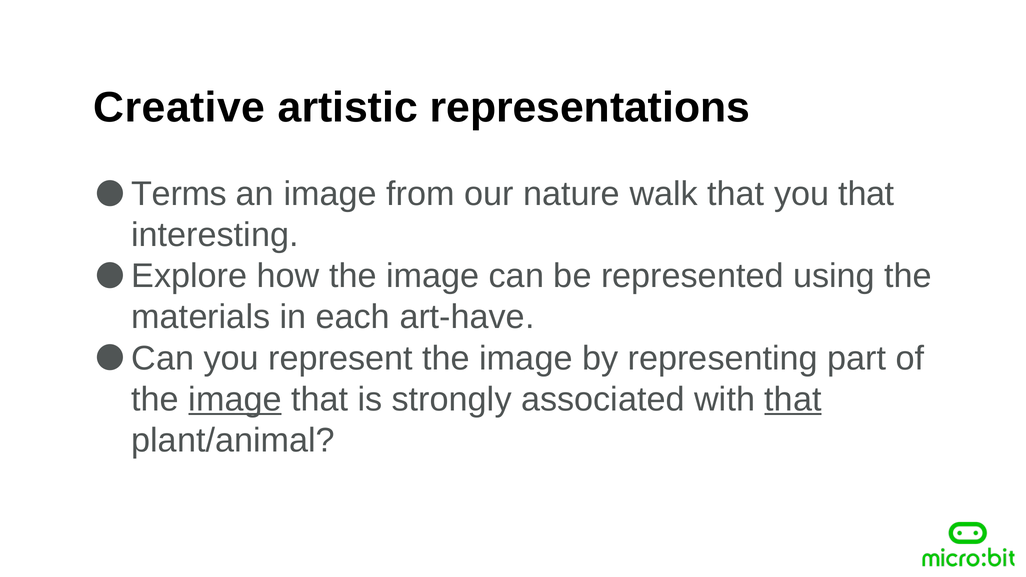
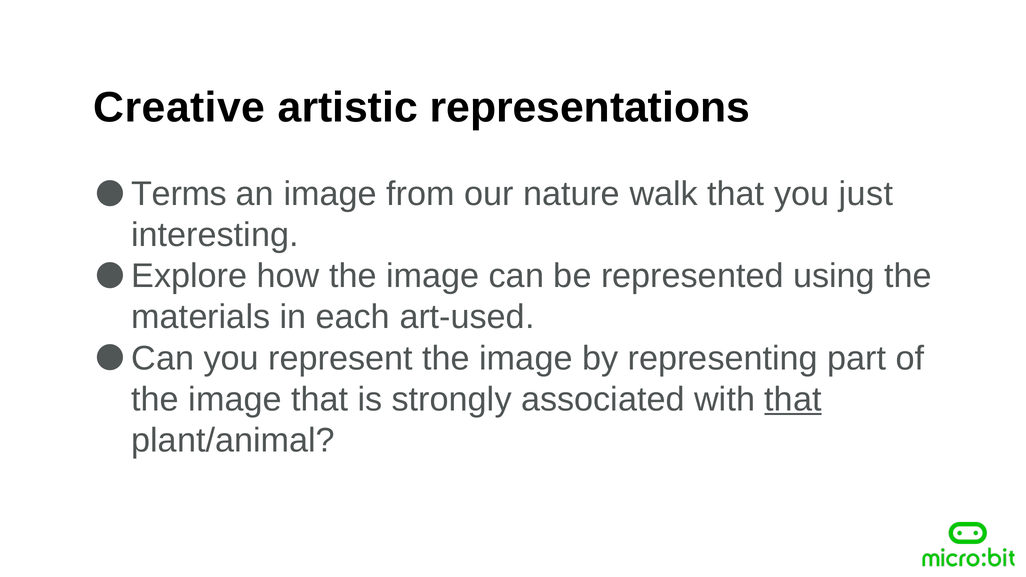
you that: that -> just
art-have: art-have -> art-used
image at (235, 399) underline: present -> none
